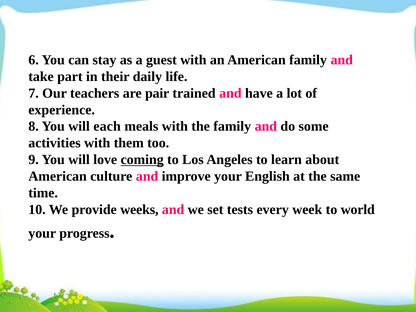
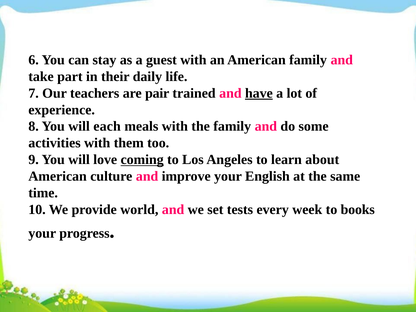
have underline: none -> present
weeks: weeks -> world
world: world -> books
